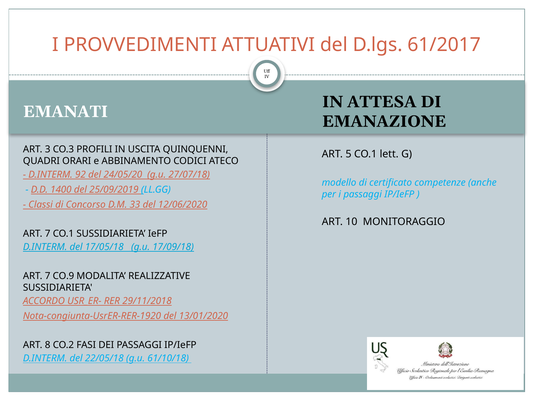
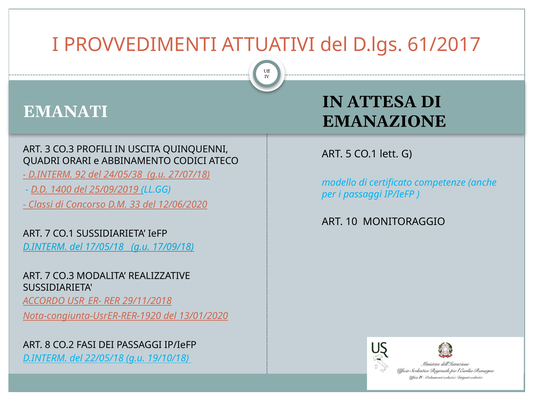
24/05/20: 24/05/20 -> 24/05/38
7 CO.9: CO.9 -> CO.3
61/10/18: 61/10/18 -> 19/10/18
